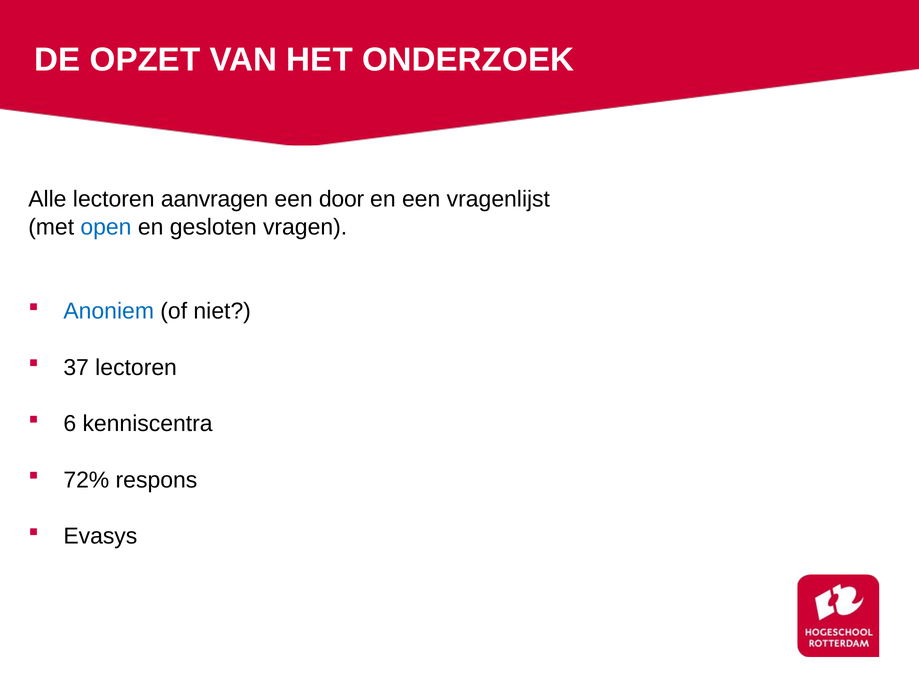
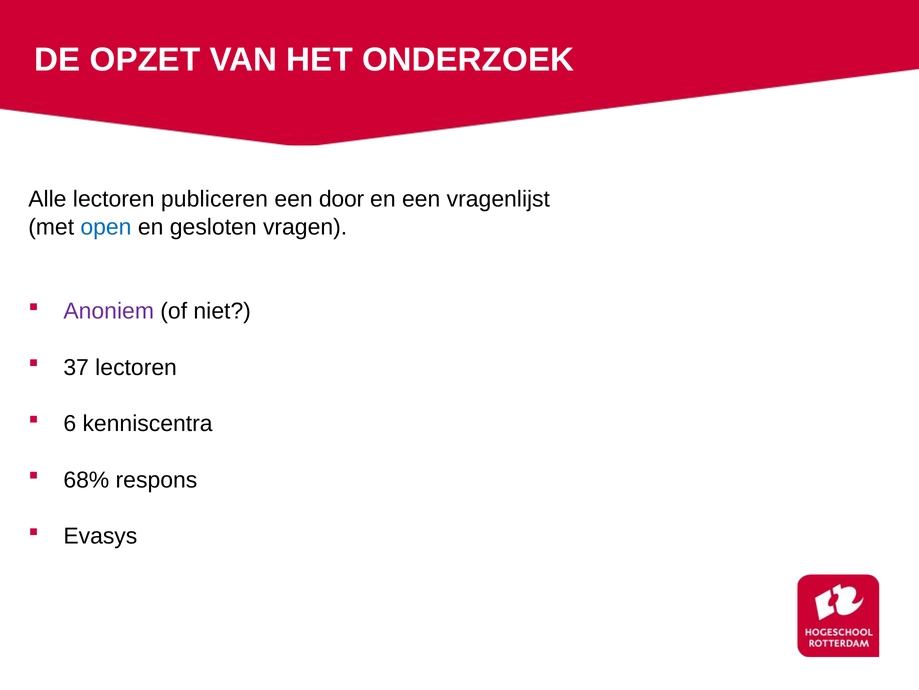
aanvragen: aanvragen -> publiceren
Anoniem colour: blue -> purple
72%: 72% -> 68%
